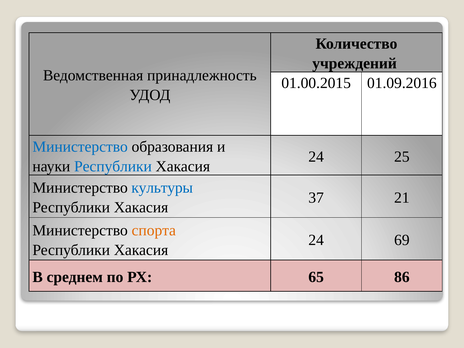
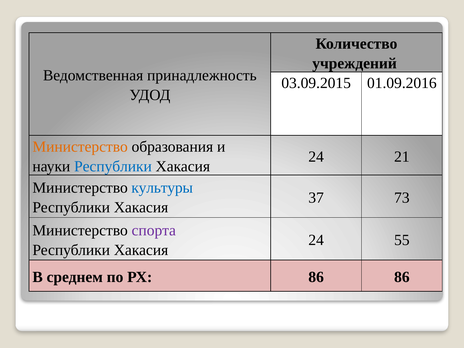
01.00.2015: 01.00.2015 -> 03.09.2015
Министерство at (80, 147) colour: blue -> orange
25: 25 -> 21
21: 21 -> 73
спорта colour: orange -> purple
69: 69 -> 55
РХ 65: 65 -> 86
